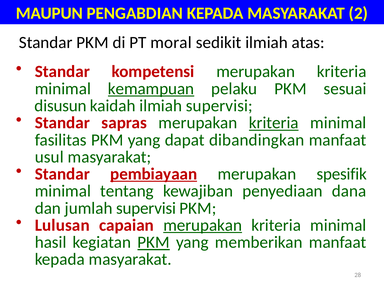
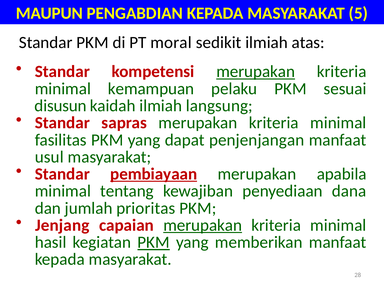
2: 2 -> 5
merupakan at (256, 72) underline: none -> present
kemampuan underline: present -> none
ilmiah supervisi: supervisi -> langsung
kriteria at (274, 123) underline: present -> none
dibandingkan: dibandingkan -> penjenjangan
spesifik: spesifik -> apabila
jumlah supervisi: supervisi -> prioritas
Lulusan: Lulusan -> Jenjang
